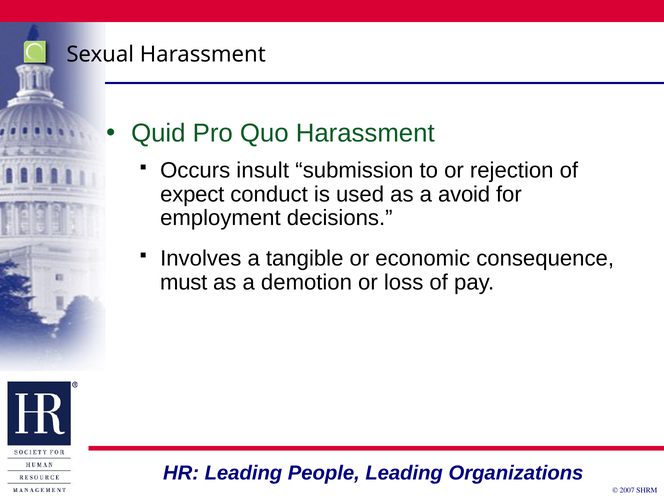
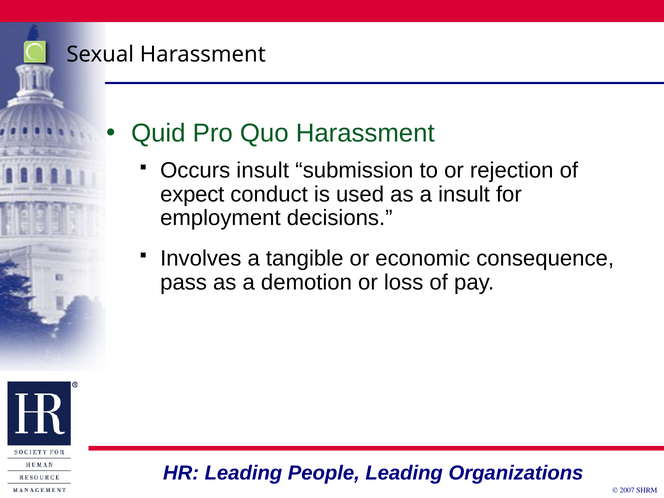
a avoid: avoid -> insult
must: must -> pass
